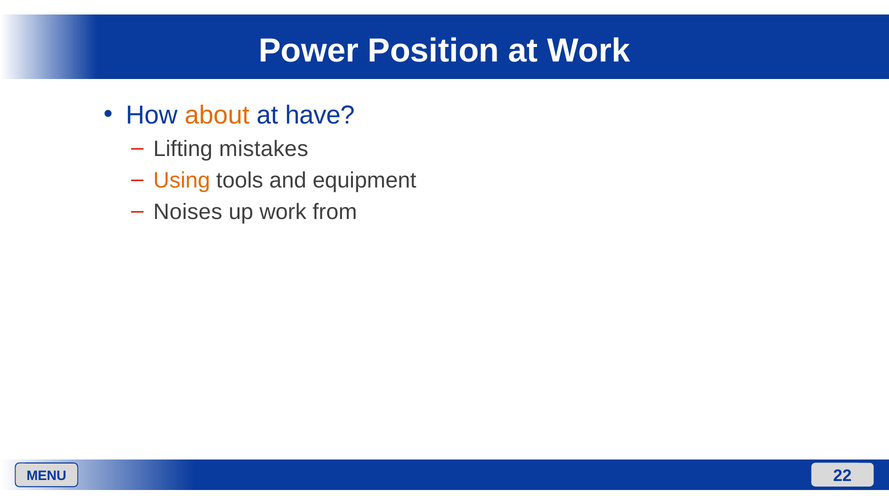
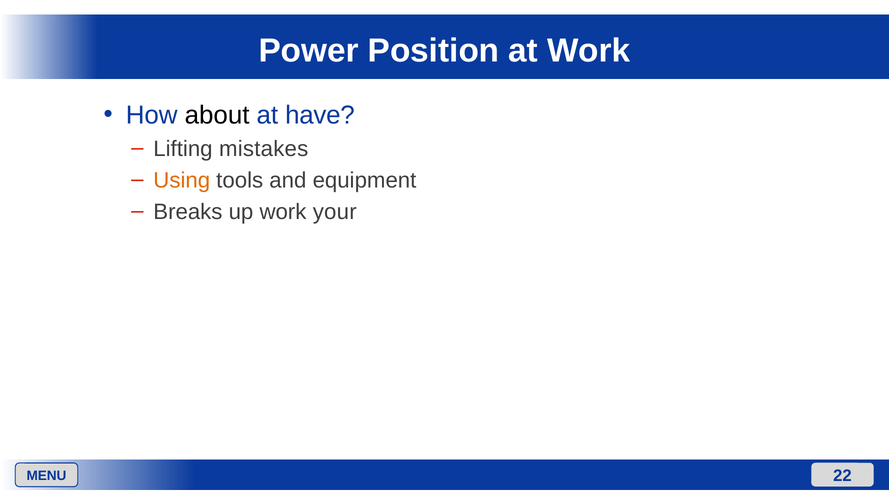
about colour: orange -> black
Noises: Noises -> Breaks
from: from -> your
